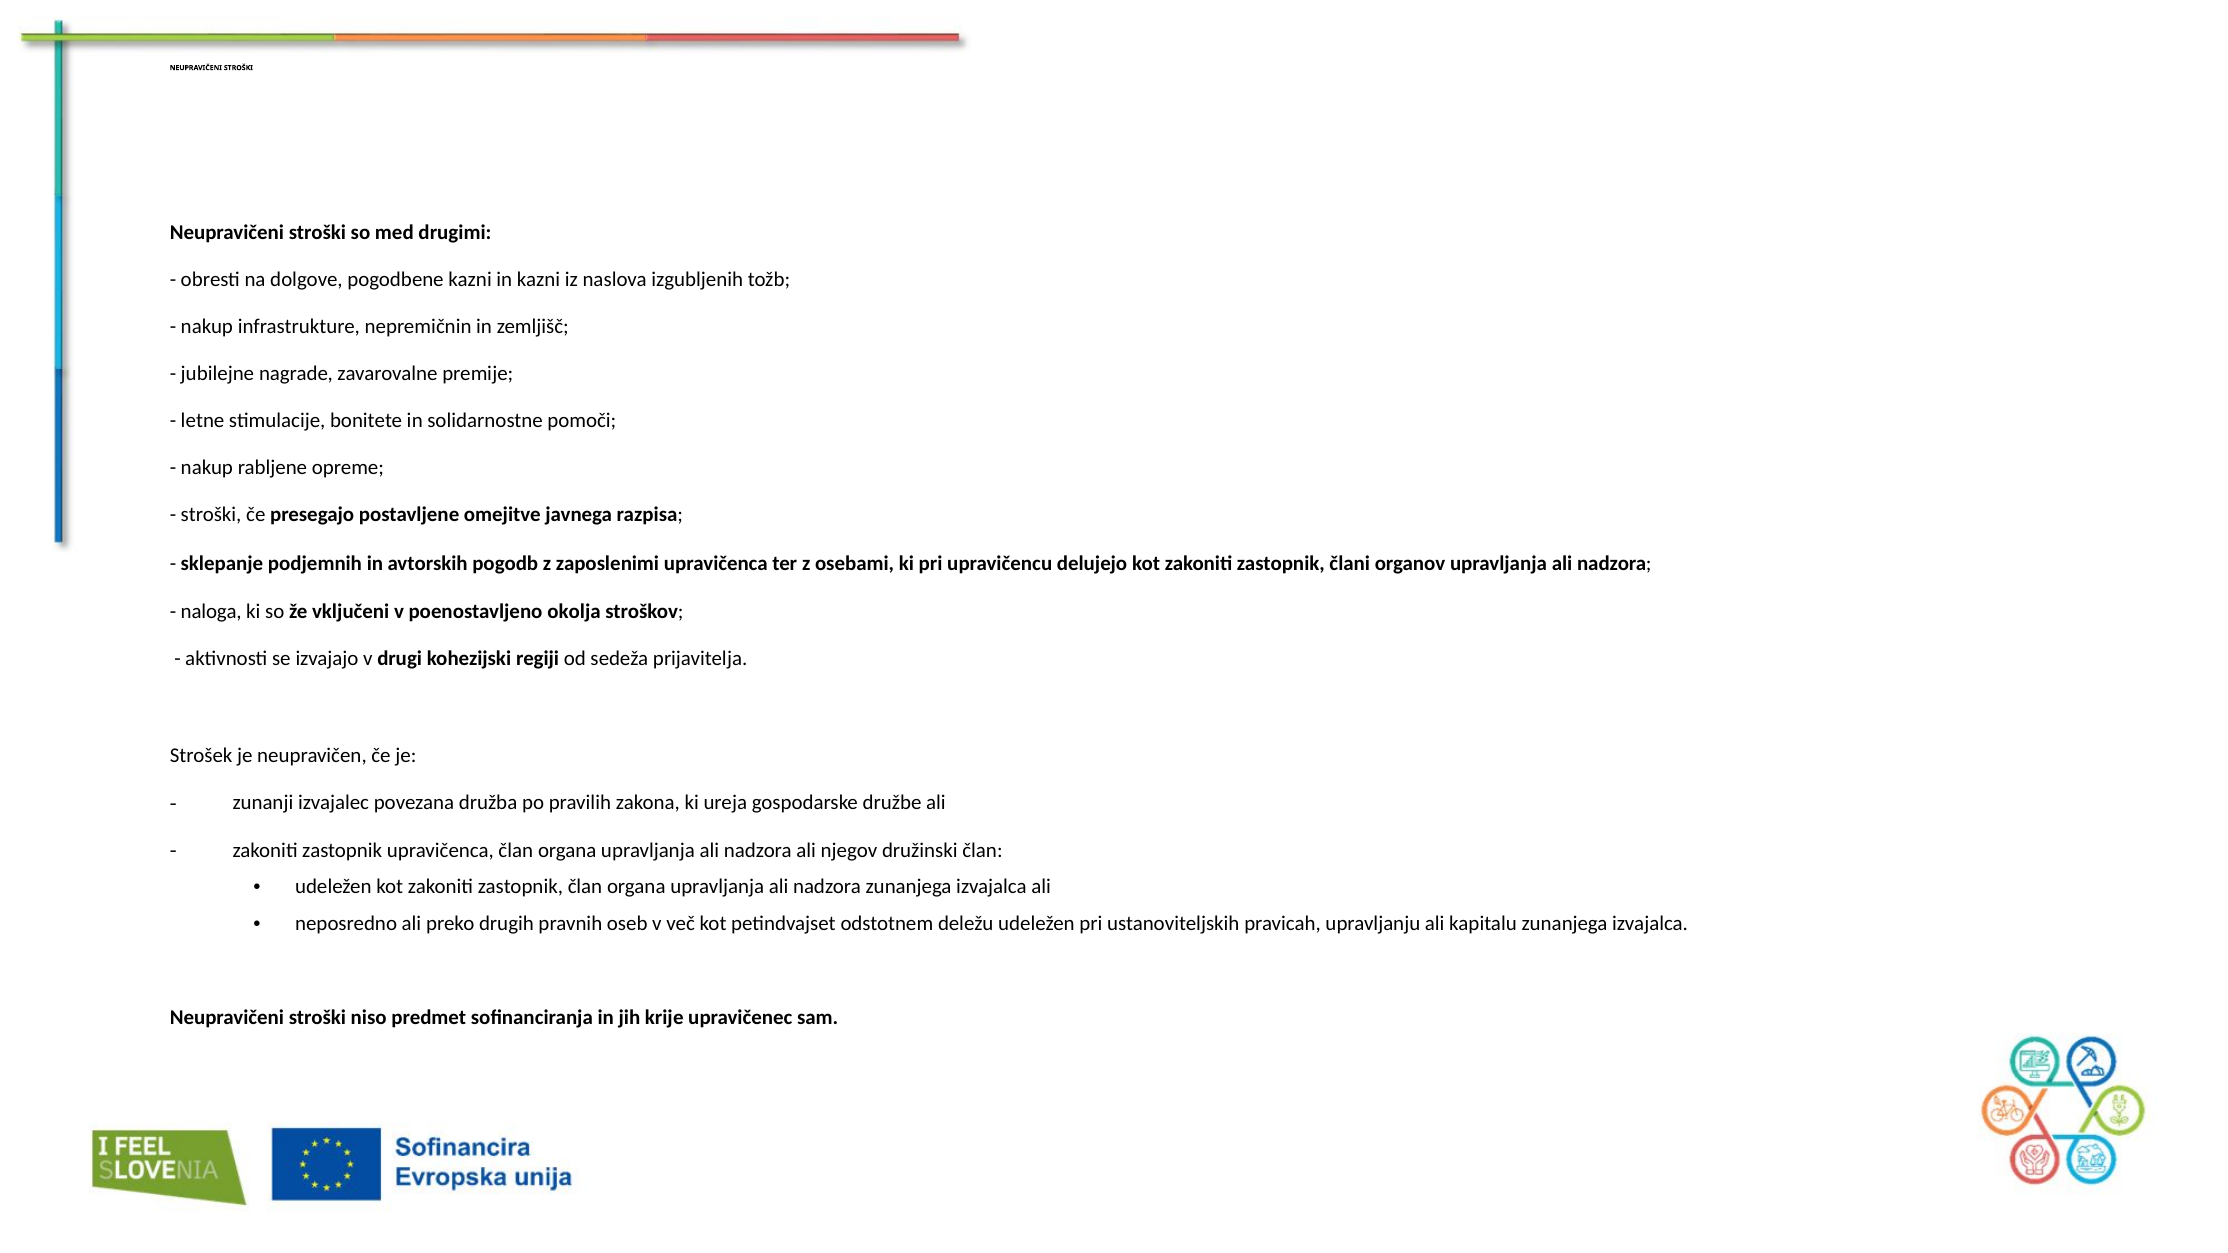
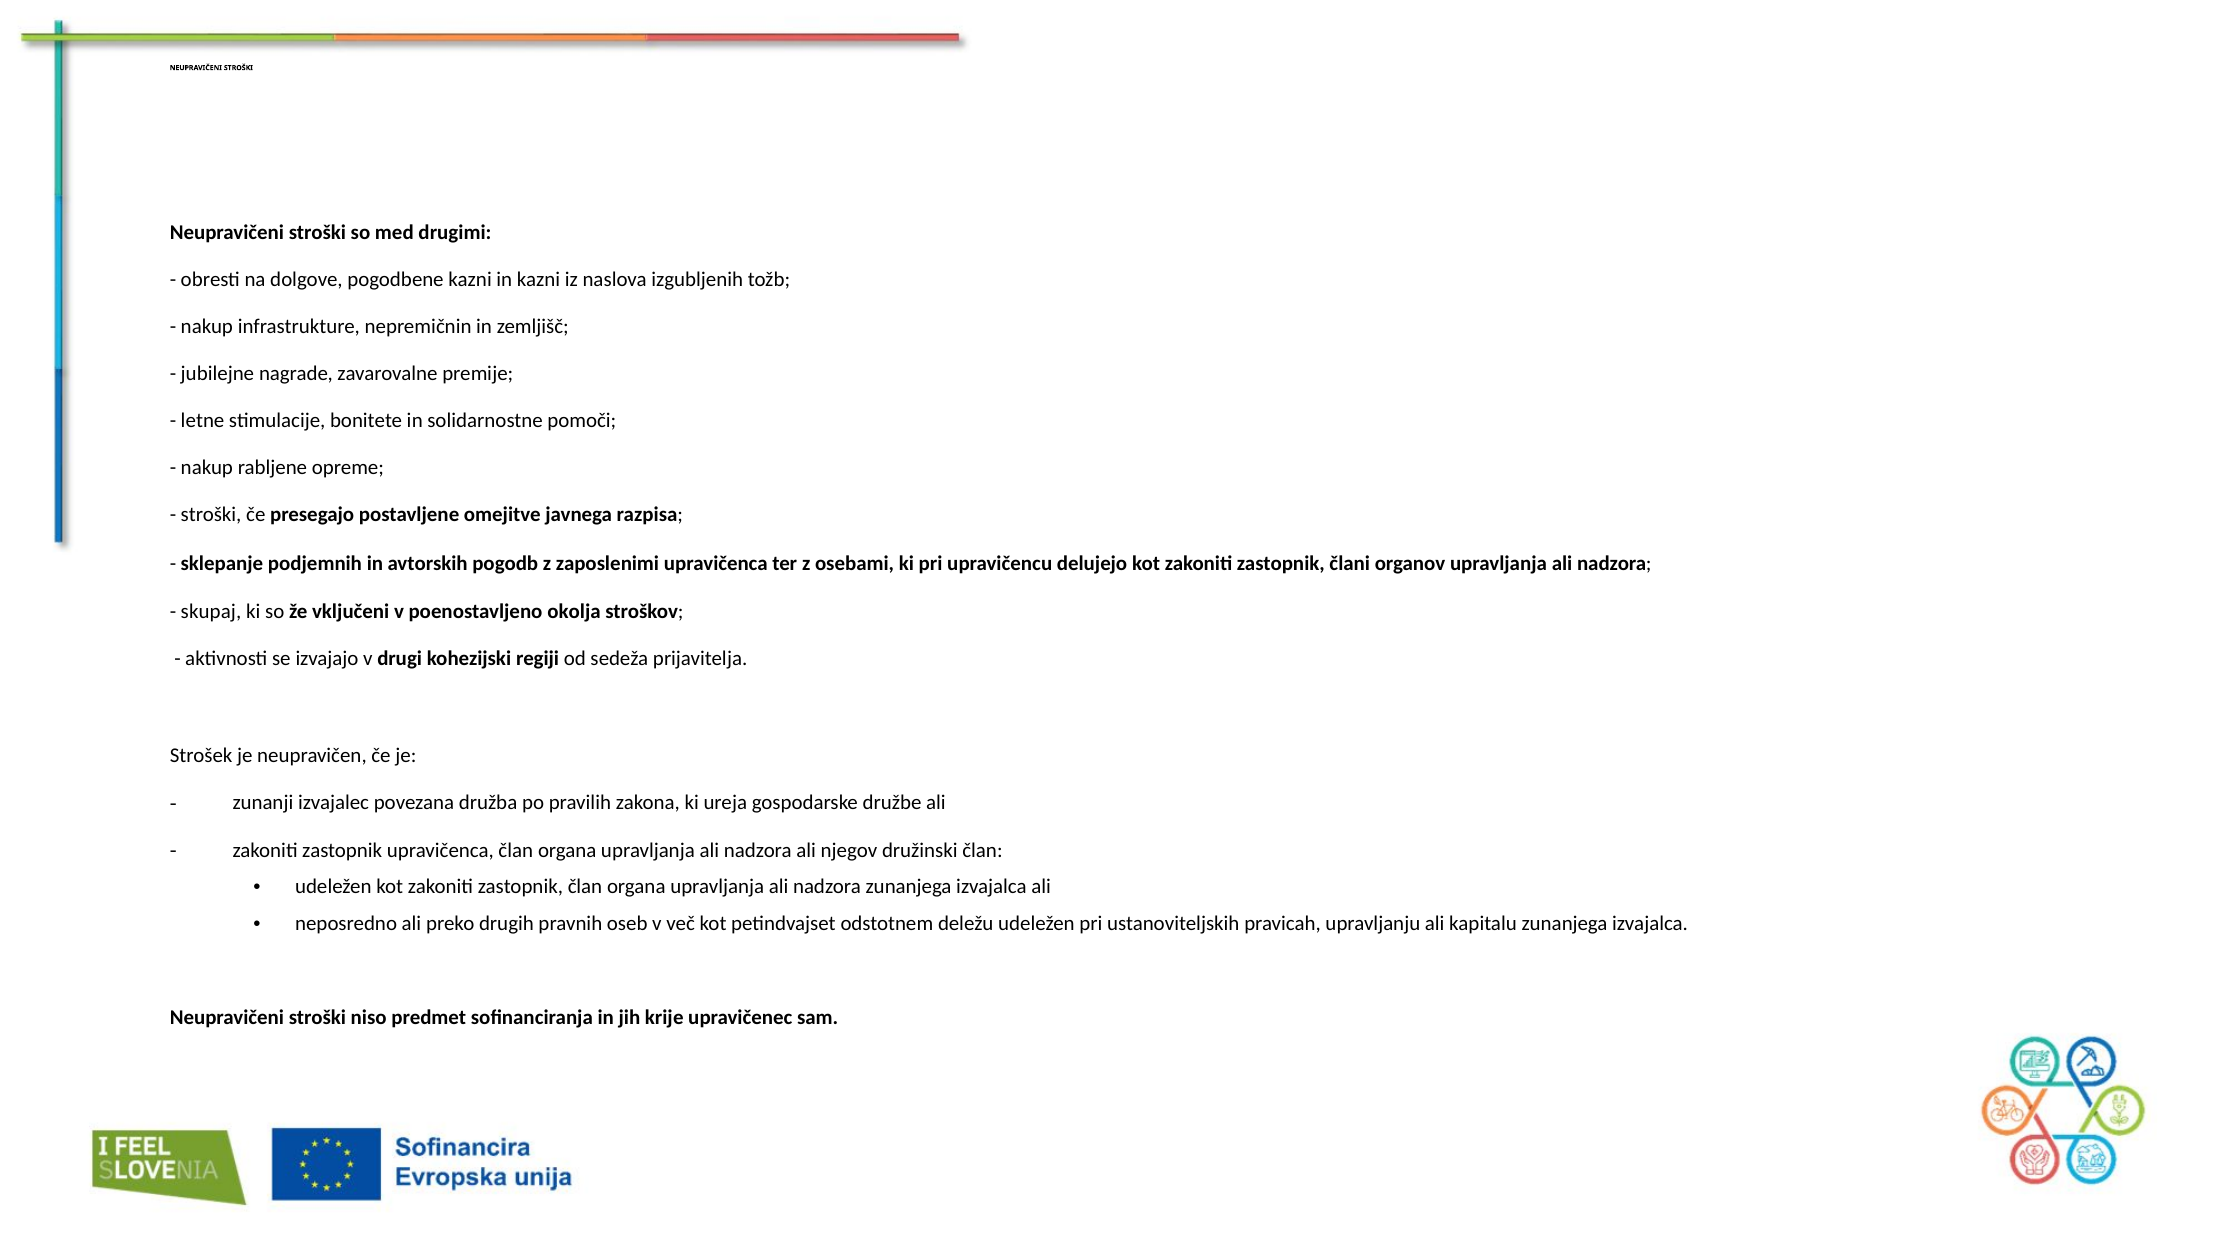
naloga: naloga -> skupaj
